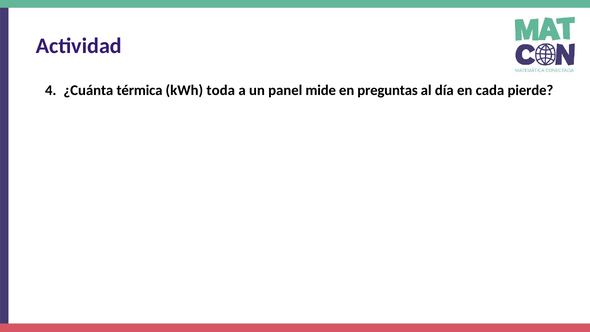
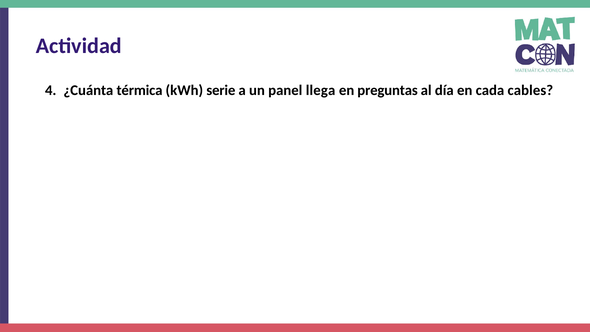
toda: toda -> serie
mide: mide -> llega
pierde: pierde -> cables
